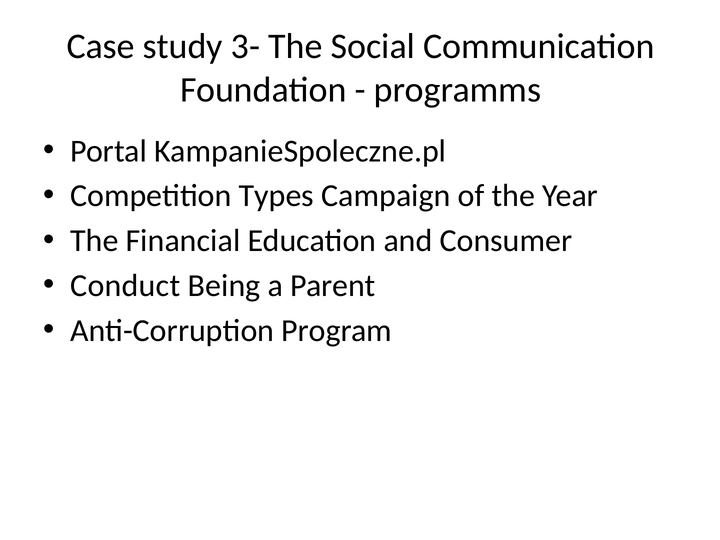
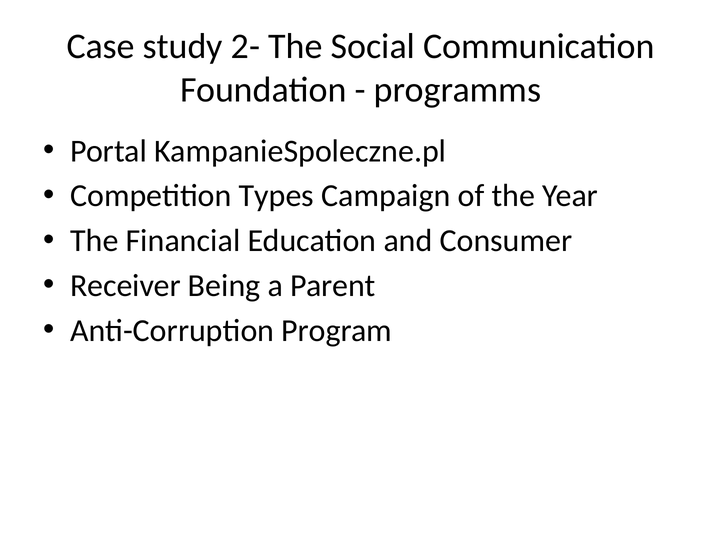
3-: 3- -> 2-
Conduct: Conduct -> Receiver
